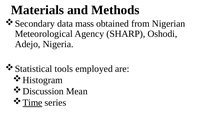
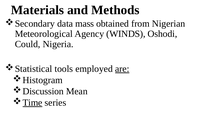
SHARP: SHARP -> WINDS
Adejo: Adejo -> Could
are underline: none -> present
